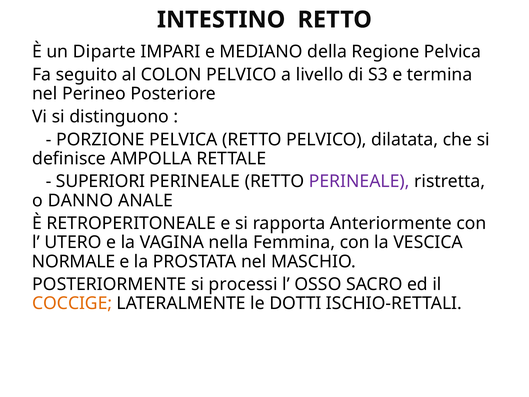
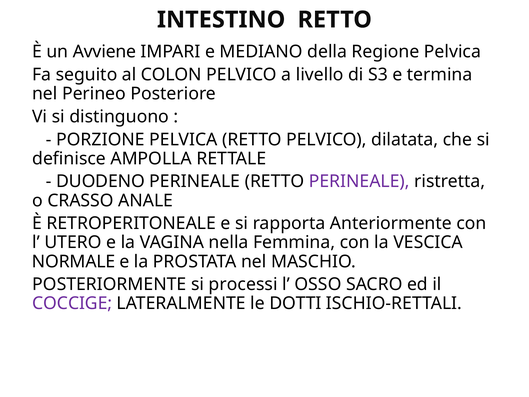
Diparte: Diparte -> Avviene
SUPERIORI: SUPERIORI -> DUODENO
DANNO: DANNO -> CRASSO
COCCIGE colour: orange -> purple
